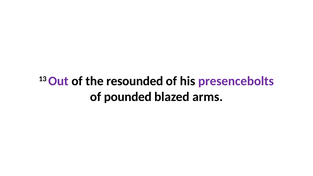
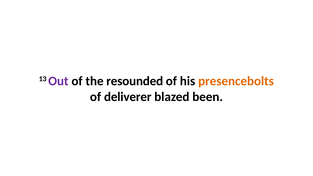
presencebolts colour: purple -> orange
pounded: pounded -> deliverer
arms: arms -> been
